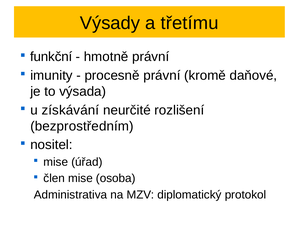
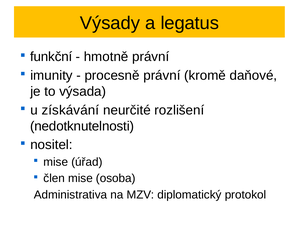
třetímu: třetímu -> legatus
bezprostředním: bezprostředním -> nedotknutelnosti
